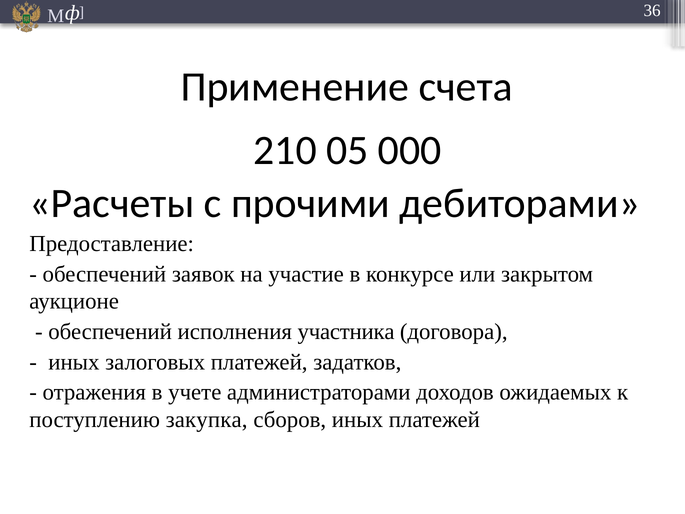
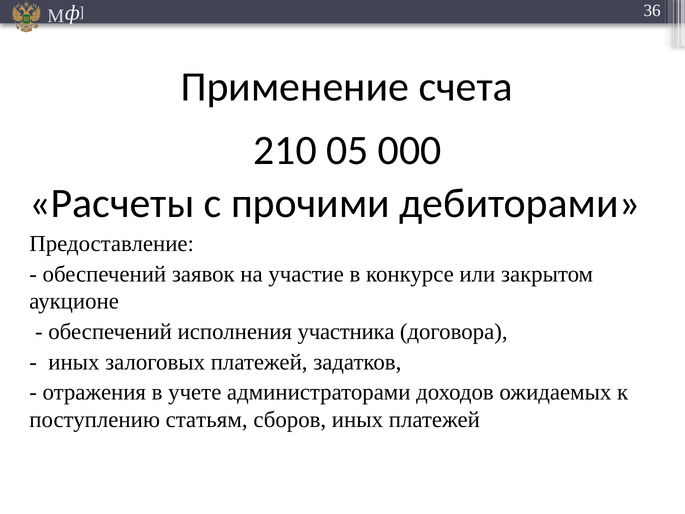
закупка: закупка -> статьям
